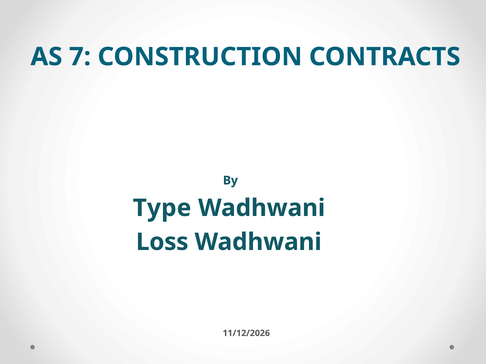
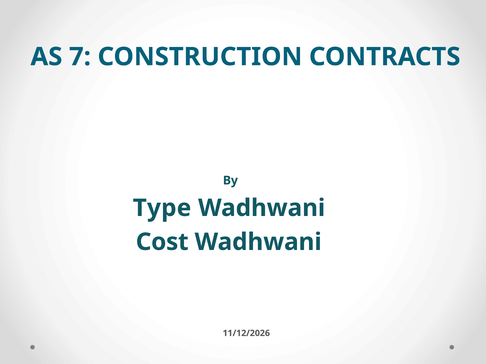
Loss: Loss -> Cost
